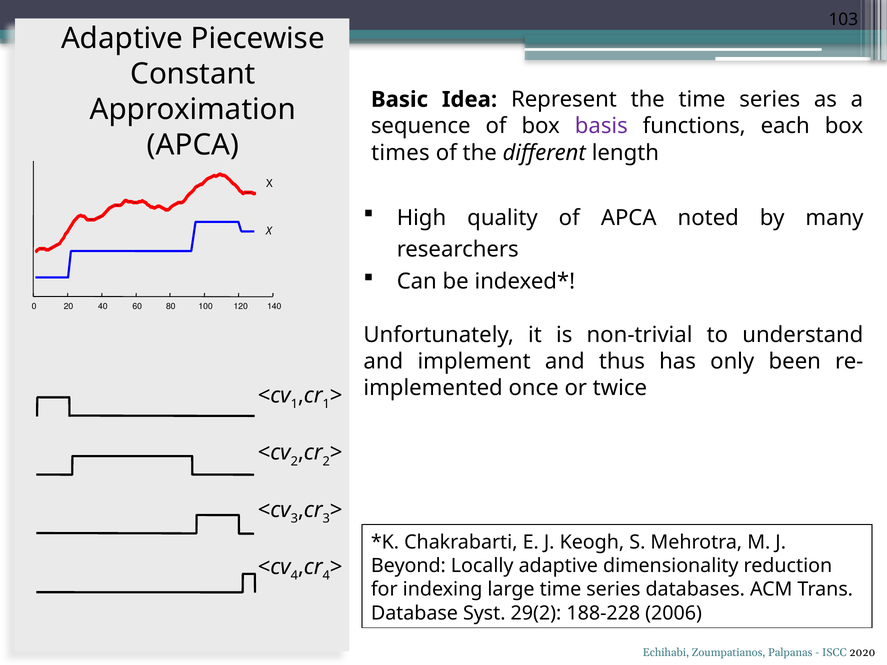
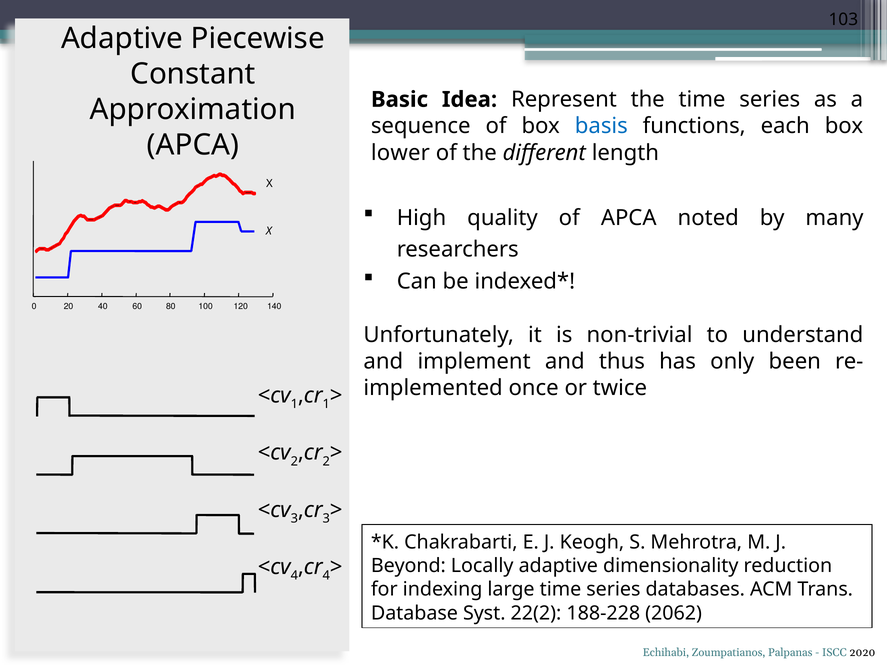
basis colour: purple -> blue
times: times -> lower
29(2: 29(2 -> 22(2
2006: 2006 -> 2062
